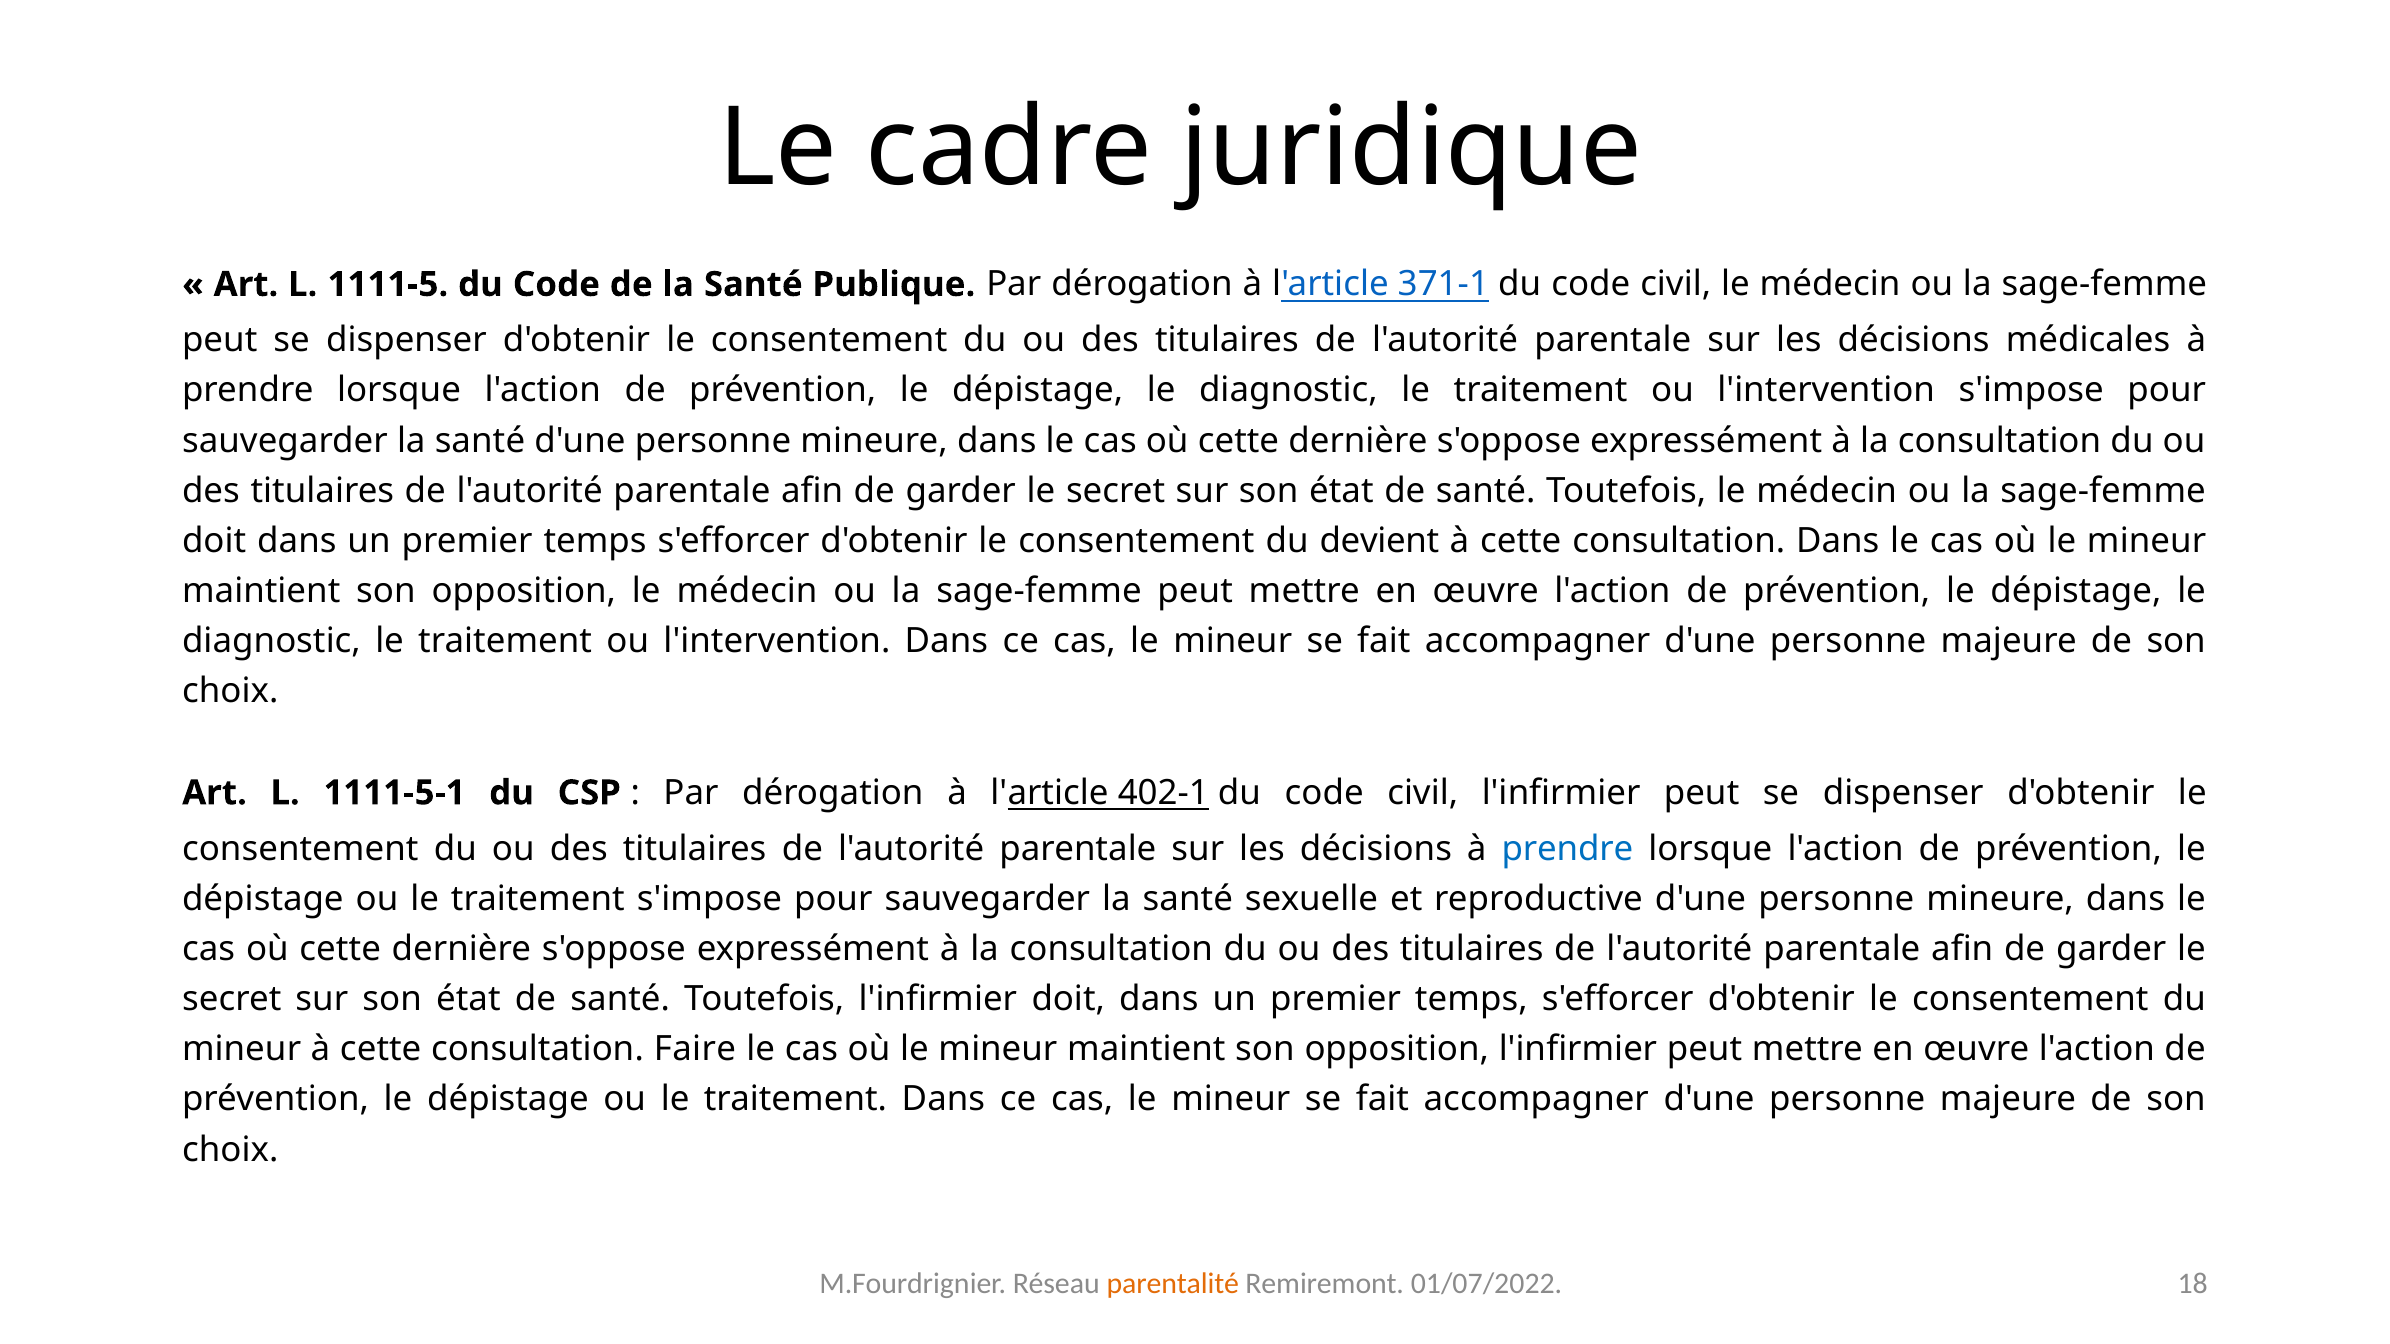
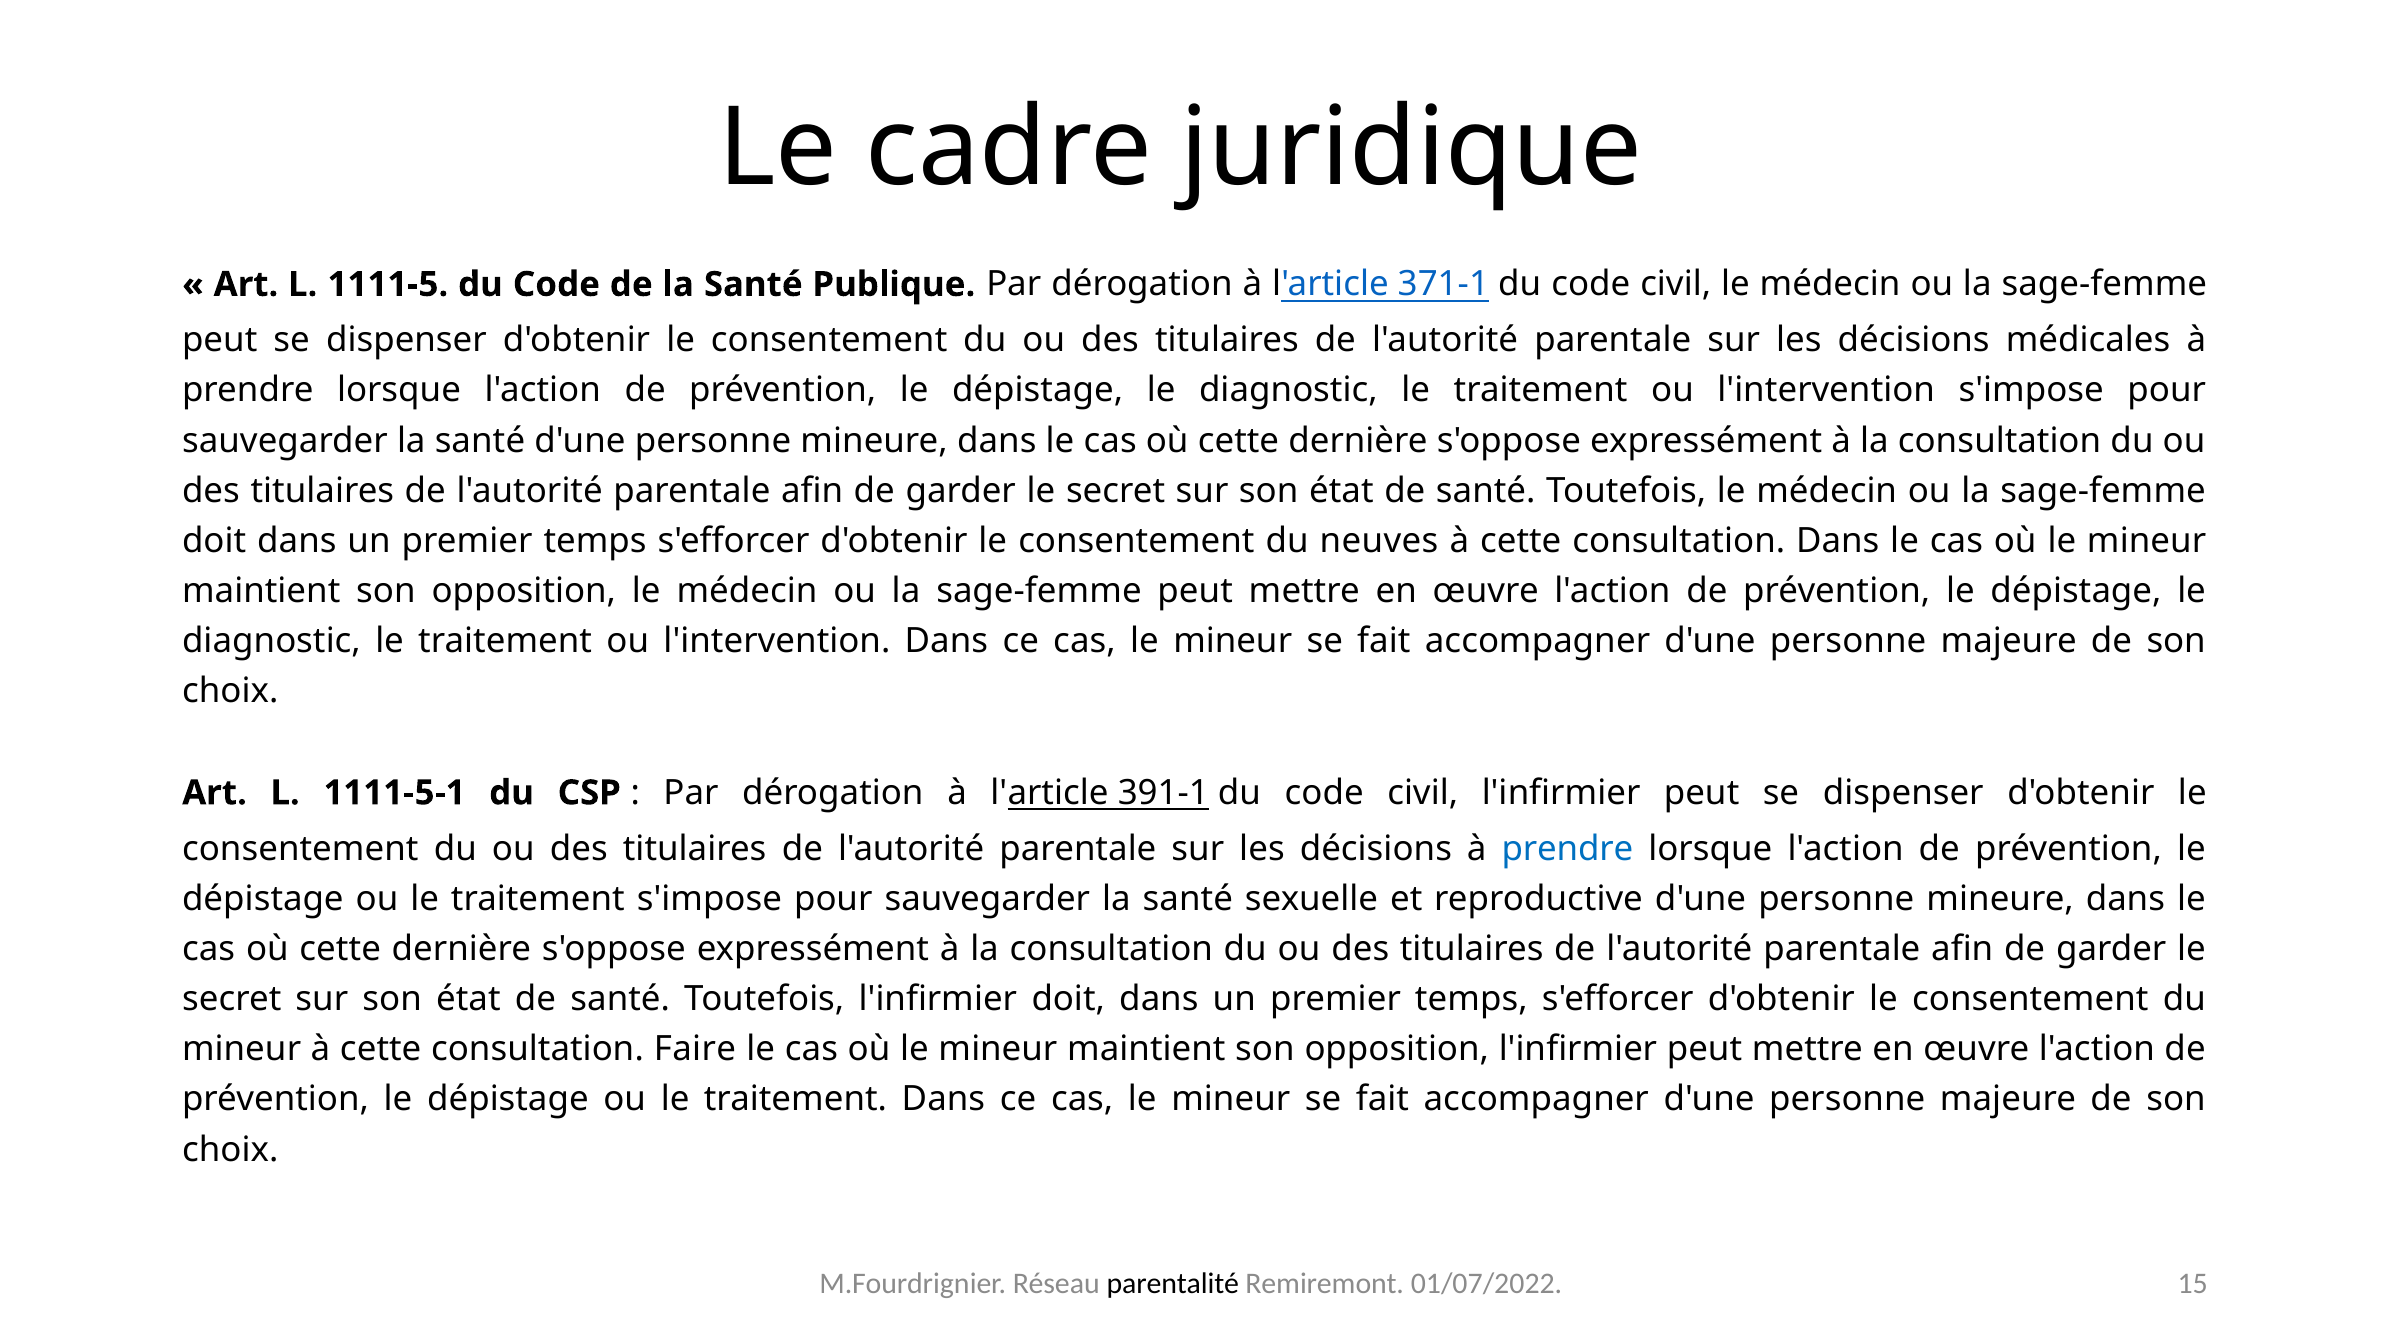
devient: devient -> neuves
402-1: 402-1 -> 391-1
parentalité colour: orange -> black
18: 18 -> 15
